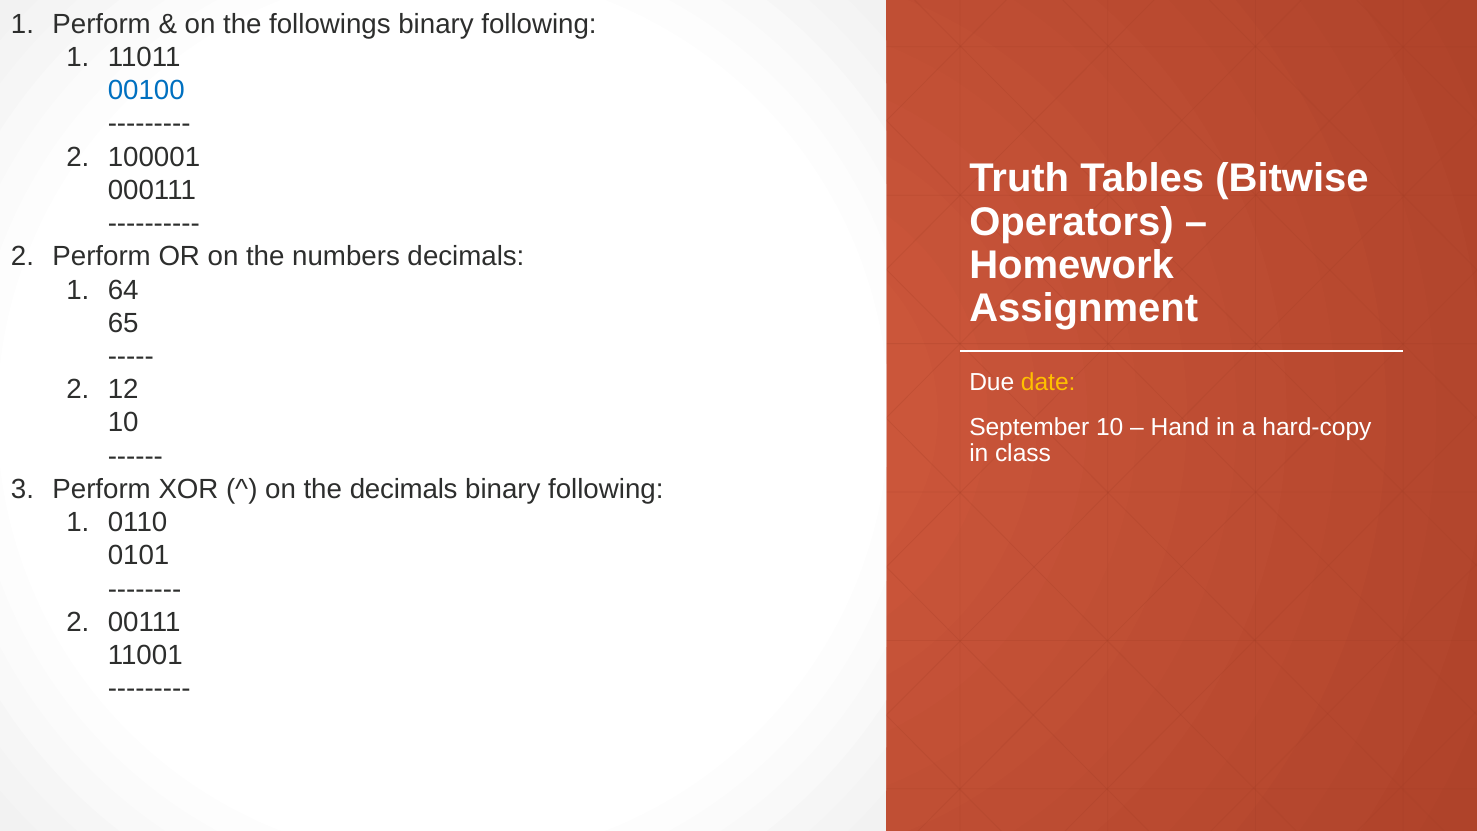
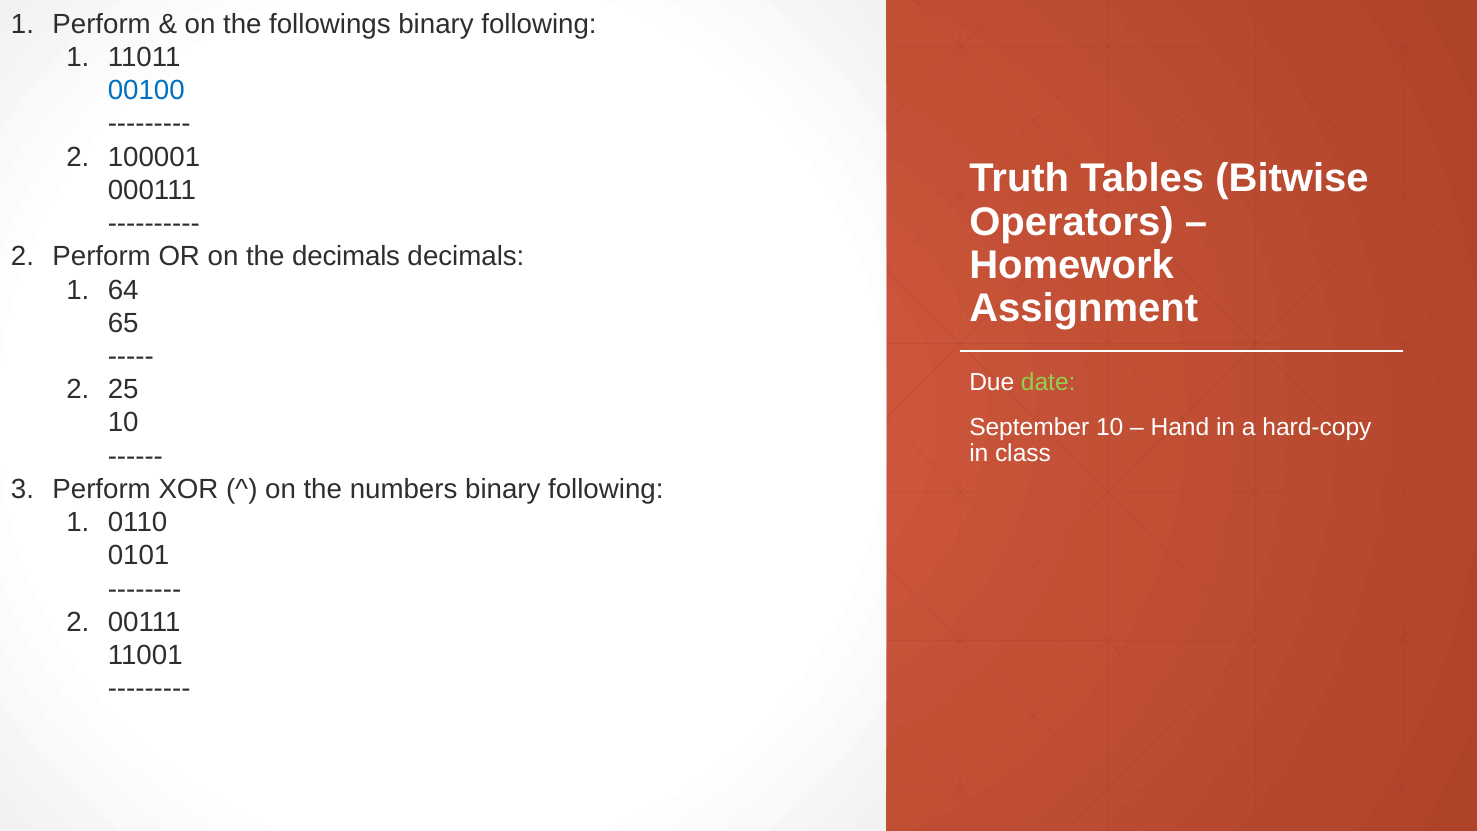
the numbers: numbers -> decimals
date colour: yellow -> light green
12: 12 -> 25
the decimals: decimals -> numbers
